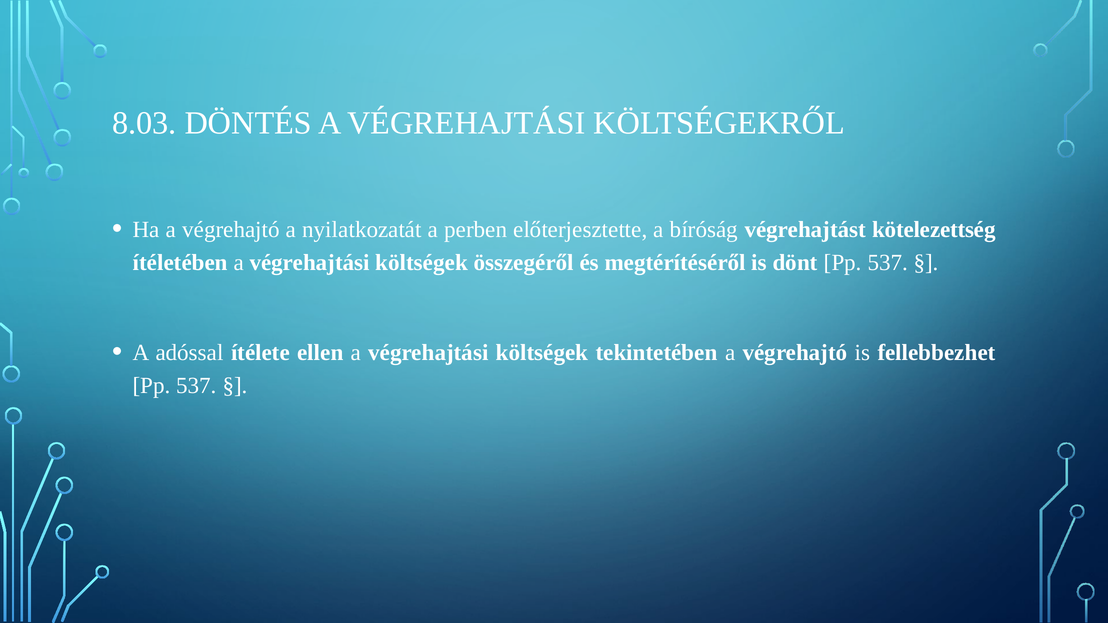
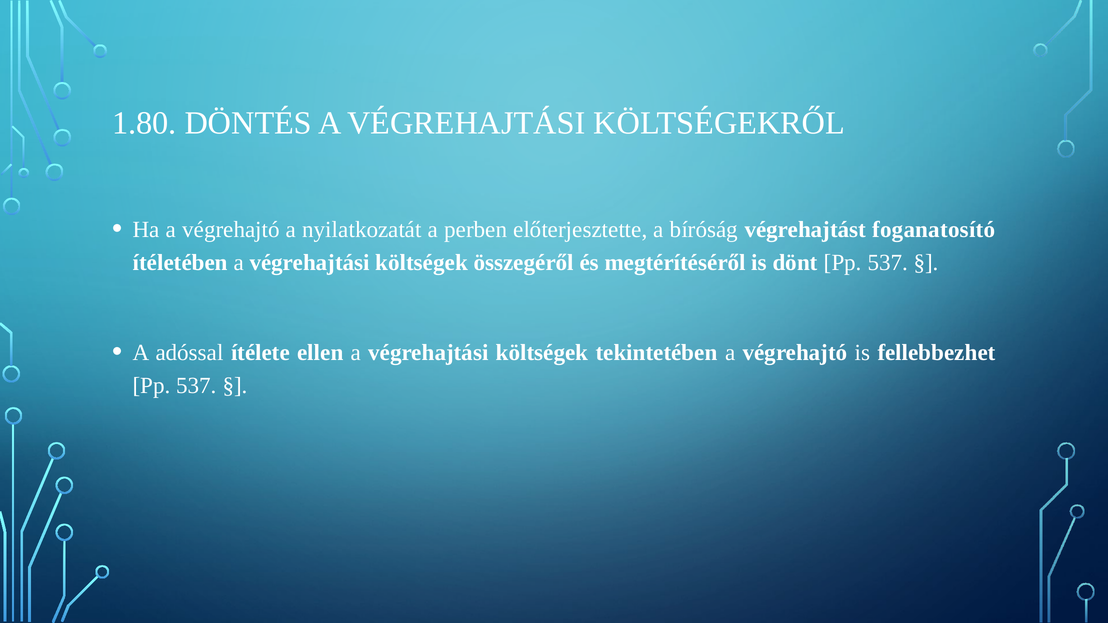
8.03: 8.03 -> 1.80
kötelezettség: kötelezettség -> foganatosító
